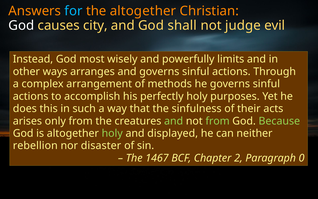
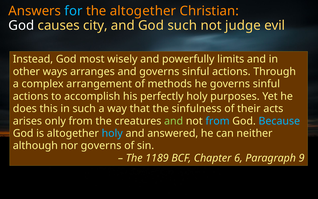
God shall: shall -> such
from at (218, 121) colour: light green -> light blue
Because colour: light green -> light blue
holy at (112, 133) colour: light green -> light blue
displayed: displayed -> answered
rebellion: rebellion -> although
nor disaster: disaster -> governs
1467: 1467 -> 1189
2: 2 -> 6
0: 0 -> 9
